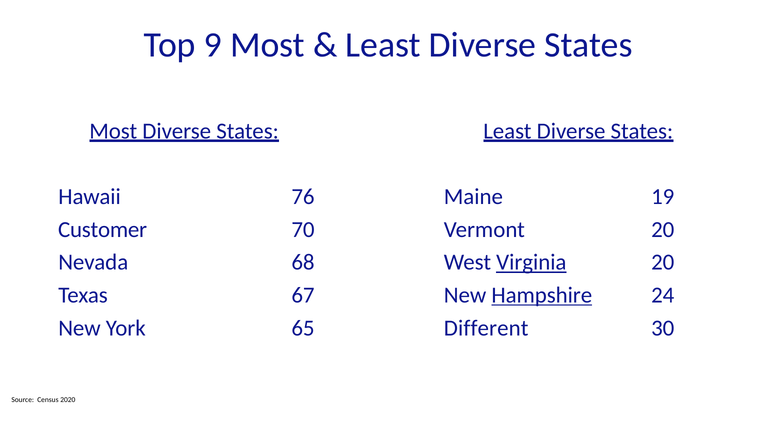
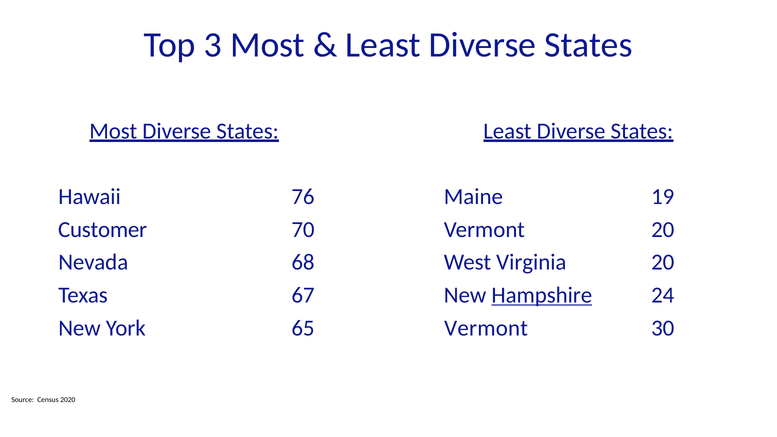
9: 9 -> 3
Virginia underline: present -> none
Different at (486, 328): Different -> Vermont
